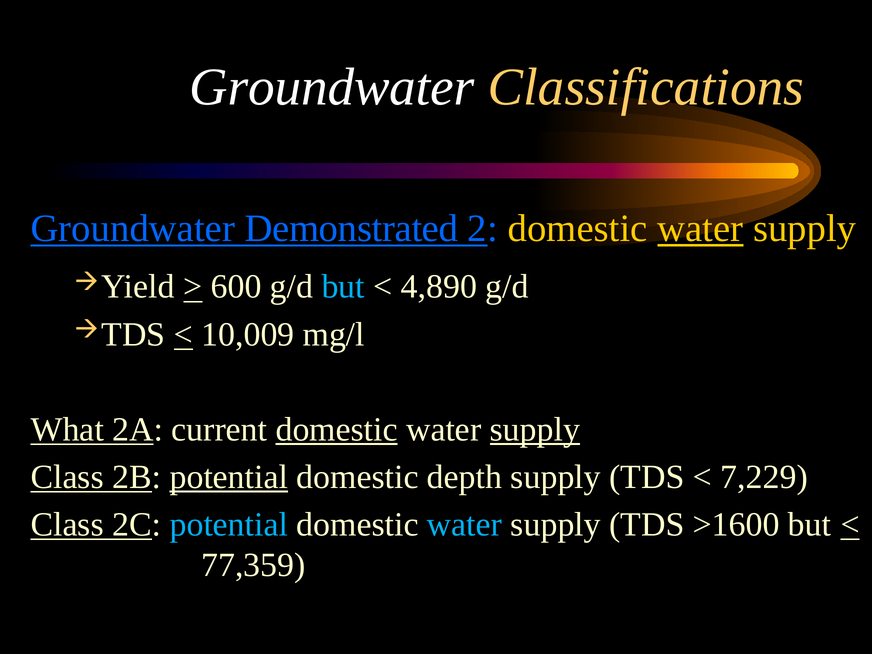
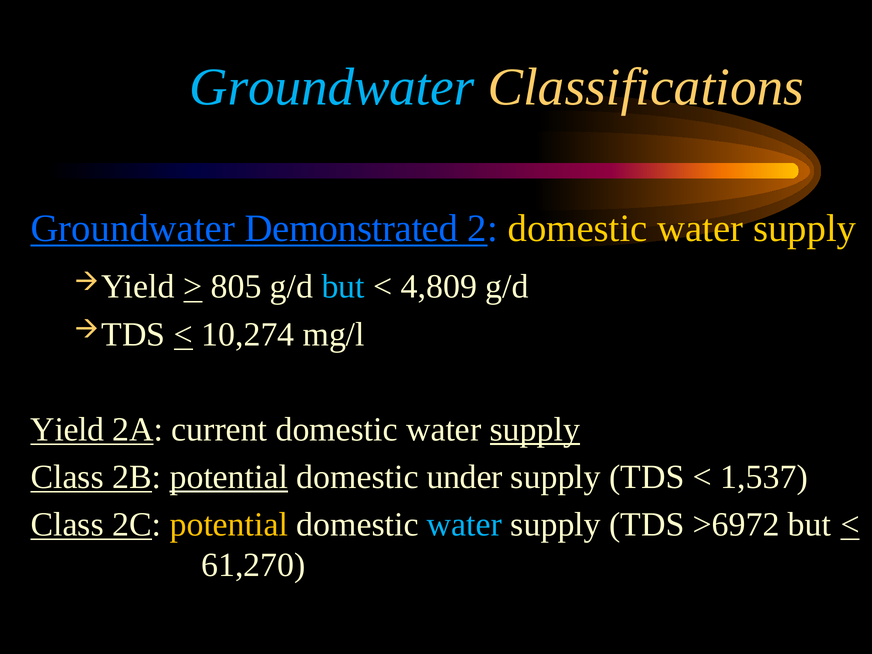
Groundwater at (332, 87) colour: white -> light blue
water at (700, 229) underline: present -> none
600: 600 -> 805
4,890: 4,890 -> 4,809
10,009: 10,009 -> 10,274
What: What -> Yield
domestic at (337, 429) underline: present -> none
depth: depth -> under
7,229: 7,229 -> 1,537
potential at (229, 524) colour: light blue -> yellow
>1600: >1600 -> >6972
77,359: 77,359 -> 61,270
